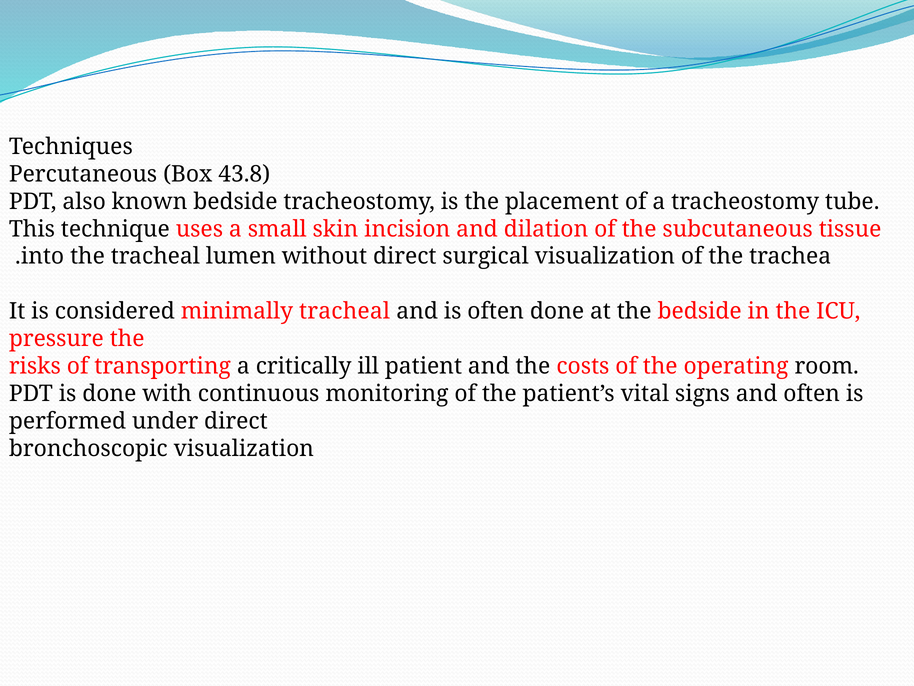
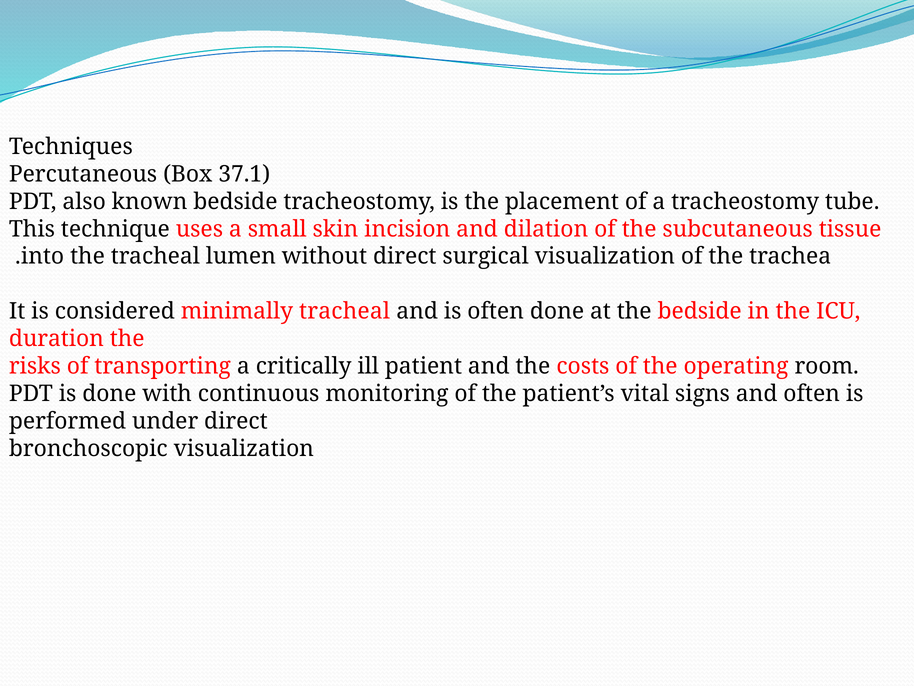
43.8: 43.8 -> 37.1
pressure: pressure -> duration
